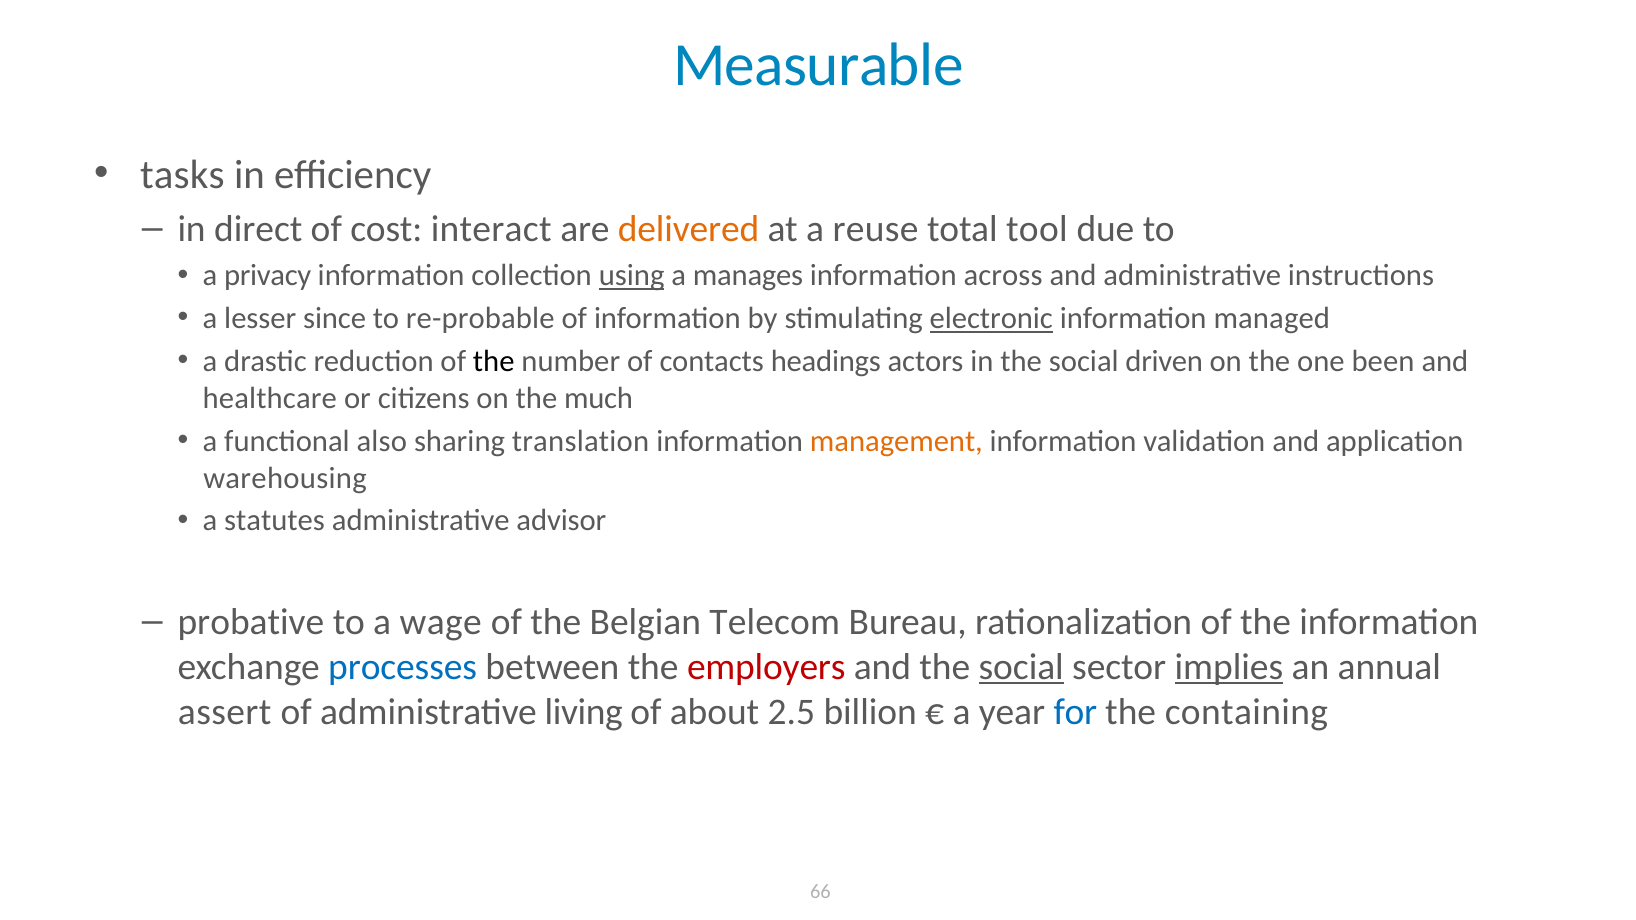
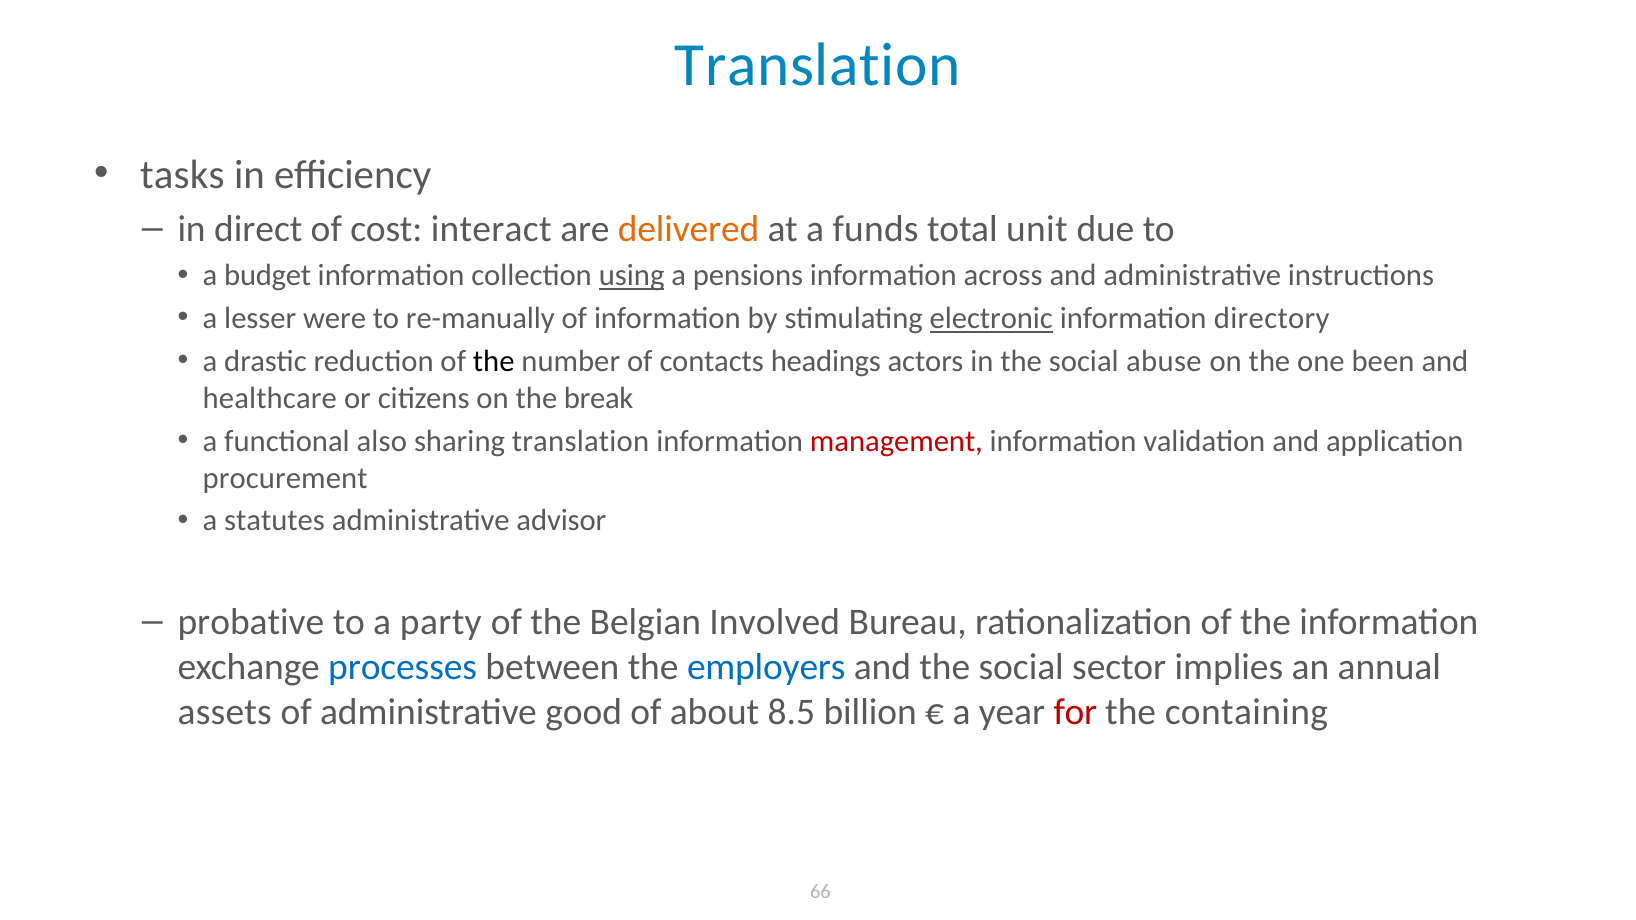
Measurable at (818, 65): Measurable -> Translation
reuse: reuse -> funds
tool: tool -> unit
privacy: privacy -> budget
manages: manages -> pensions
since: since -> were
re-probable: re-probable -> re-manually
managed: managed -> directory
driven: driven -> abuse
much: much -> break
management colour: orange -> red
warehousing: warehousing -> procurement
wage: wage -> party
Telecom: Telecom -> Involved
employers colour: red -> blue
social at (1021, 667) underline: present -> none
implies underline: present -> none
assert: assert -> assets
living: living -> good
2.5: 2.5 -> 8.5
for colour: blue -> red
